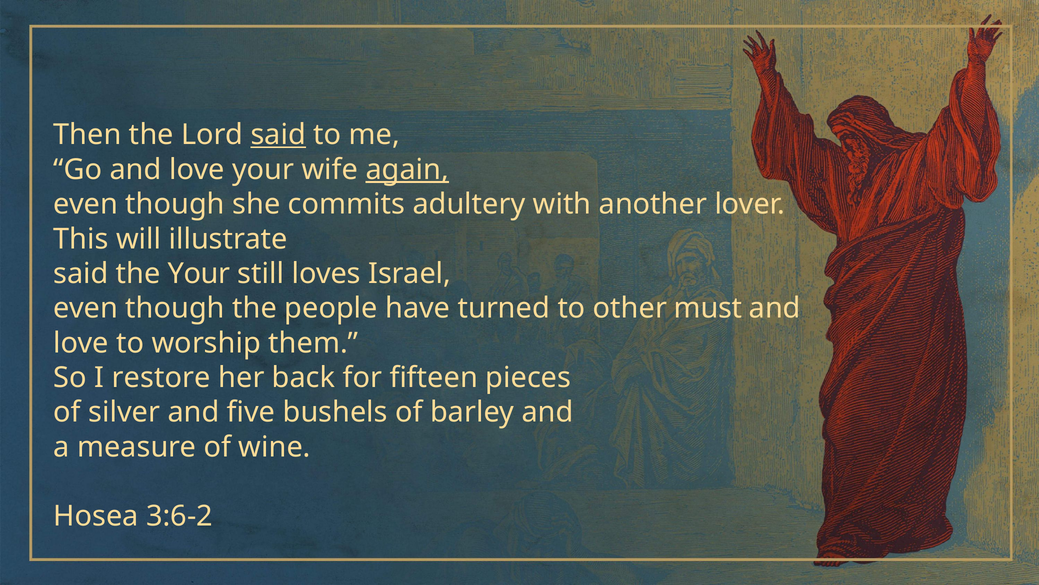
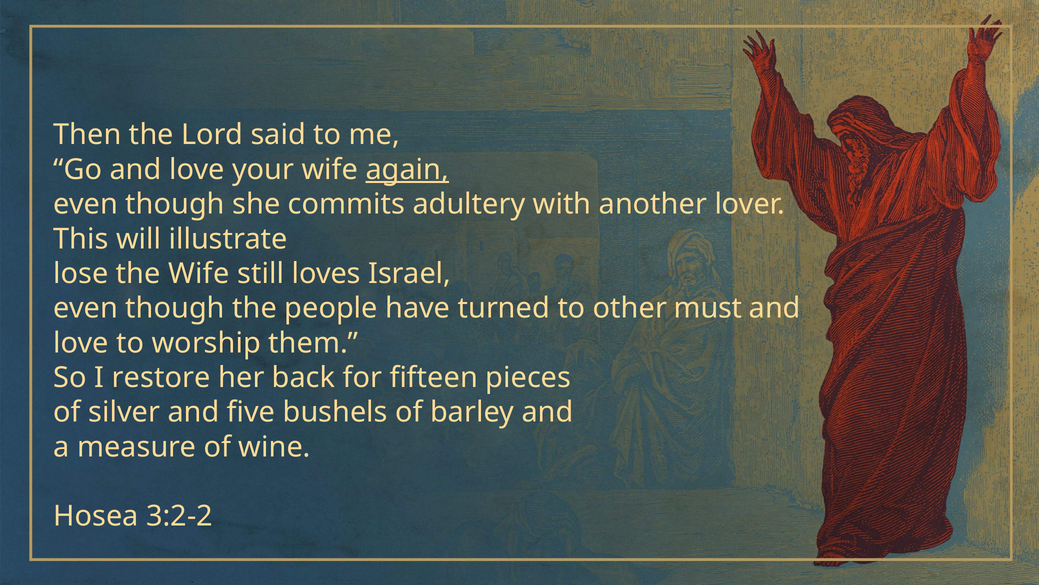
said at (278, 135) underline: present -> none
said at (81, 273): said -> lose
the Your: Your -> Wife
3:6-2: 3:6-2 -> 3:2-2
